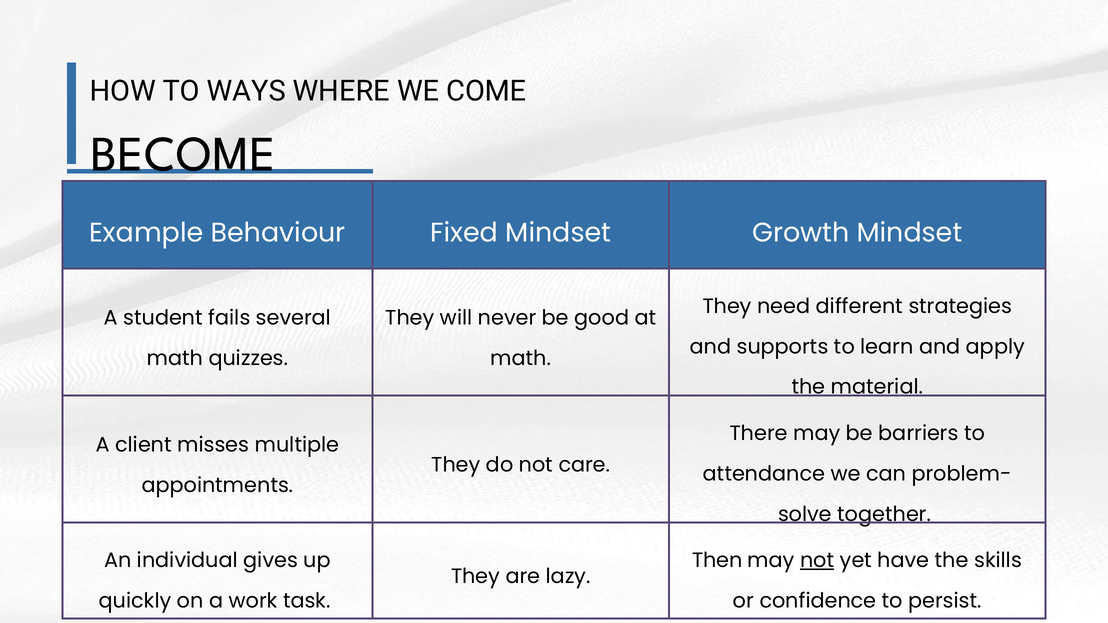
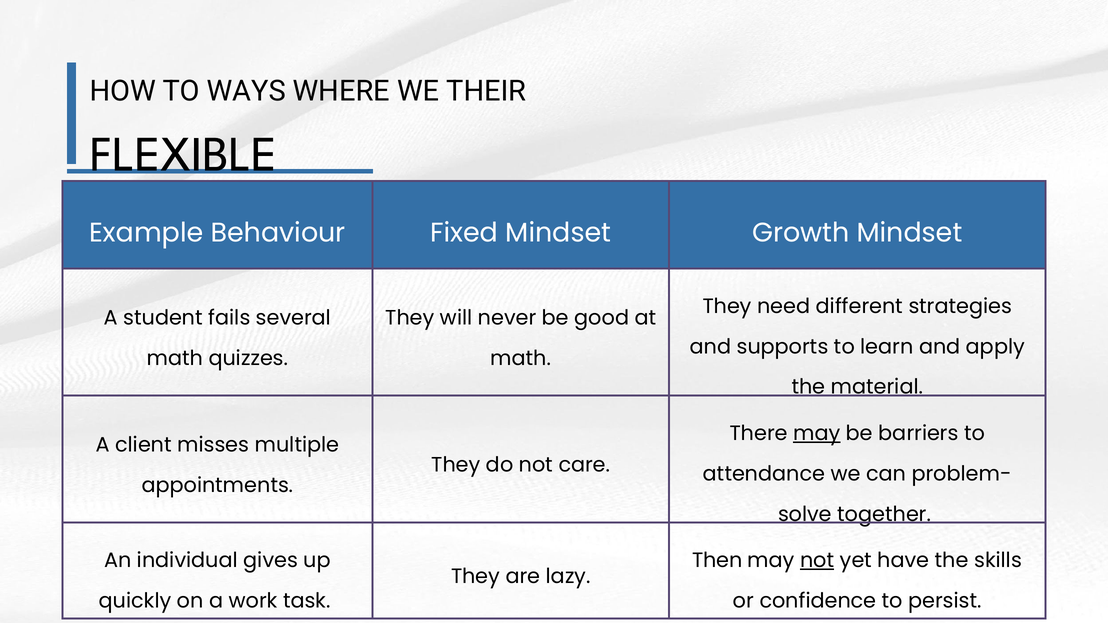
COME: COME -> THEIR
BECOME: BECOME -> FLEXIBLE
may at (817, 433) underline: none -> present
